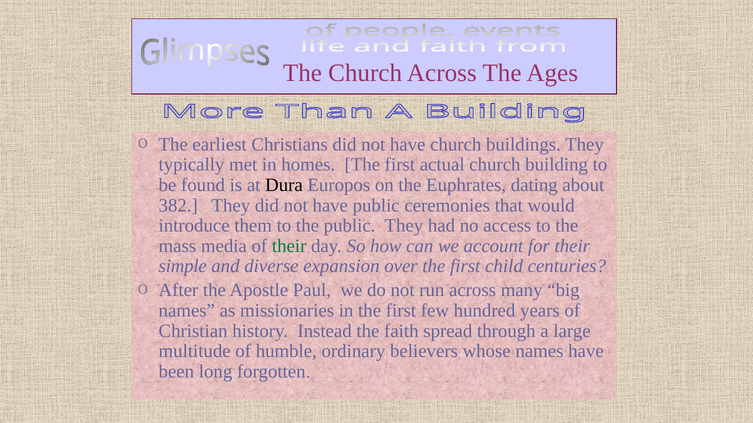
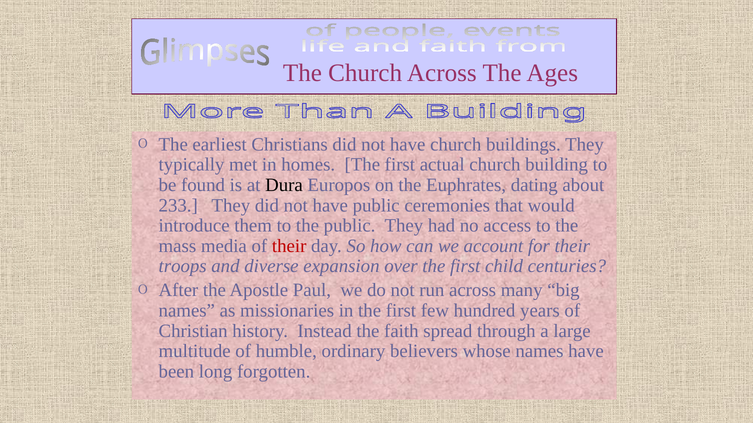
382: 382 -> 233
their at (289, 246) colour: green -> red
simple: simple -> troops
